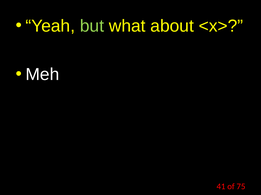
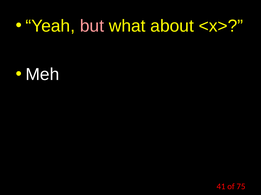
but colour: light green -> pink
